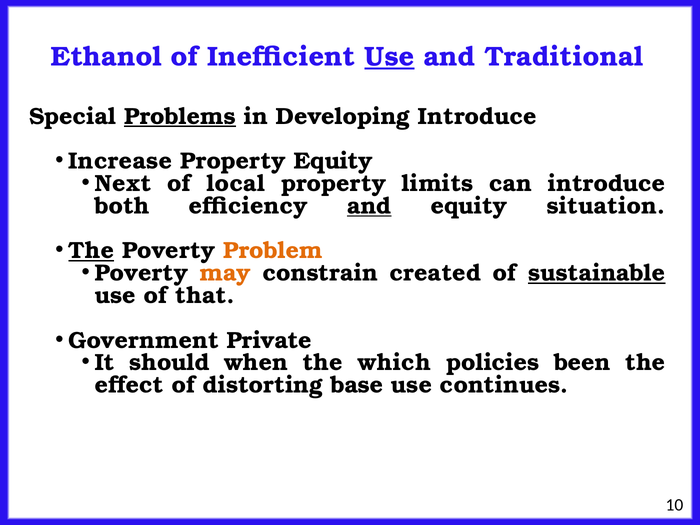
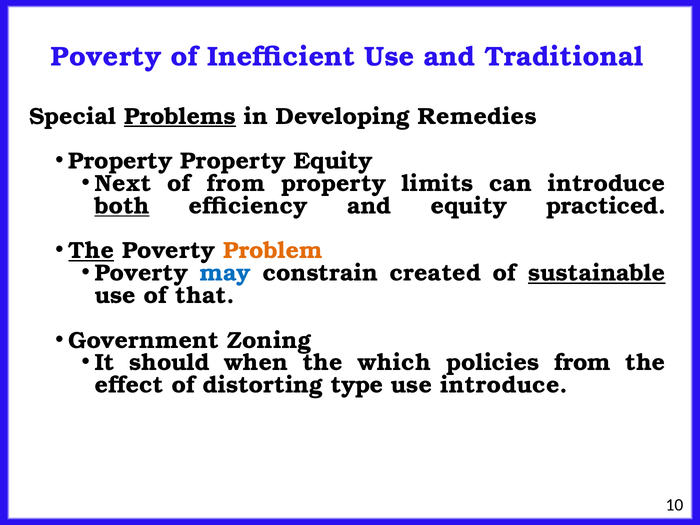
Ethanol at (106, 57): Ethanol -> Poverty
Use at (390, 57) underline: present -> none
Developing Introduce: Introduce -> Remedies
Increase at (120, 161): Increase -> Property
of local: local -> from
both underline: none -> present
and at (369, 206) underline: present -> none
situation: situation -> practiced
may colour: orange -> blue
Private: Private -> Zoning
policies been: been -> from
base: base -> type
use continues: continues -> introduce
